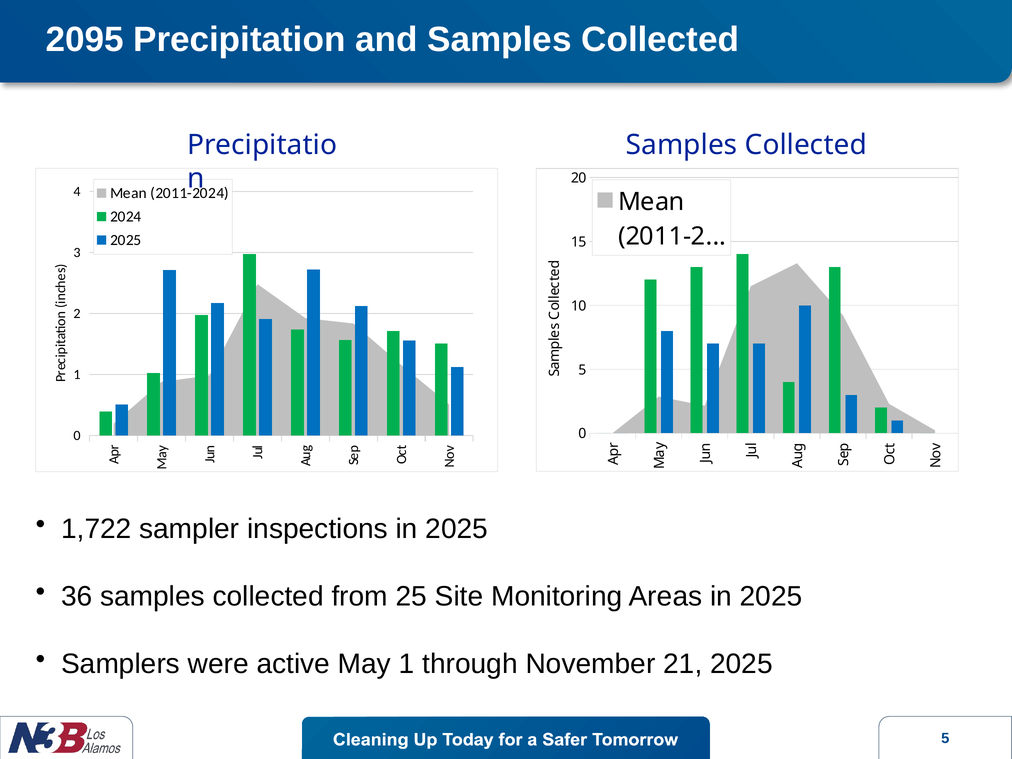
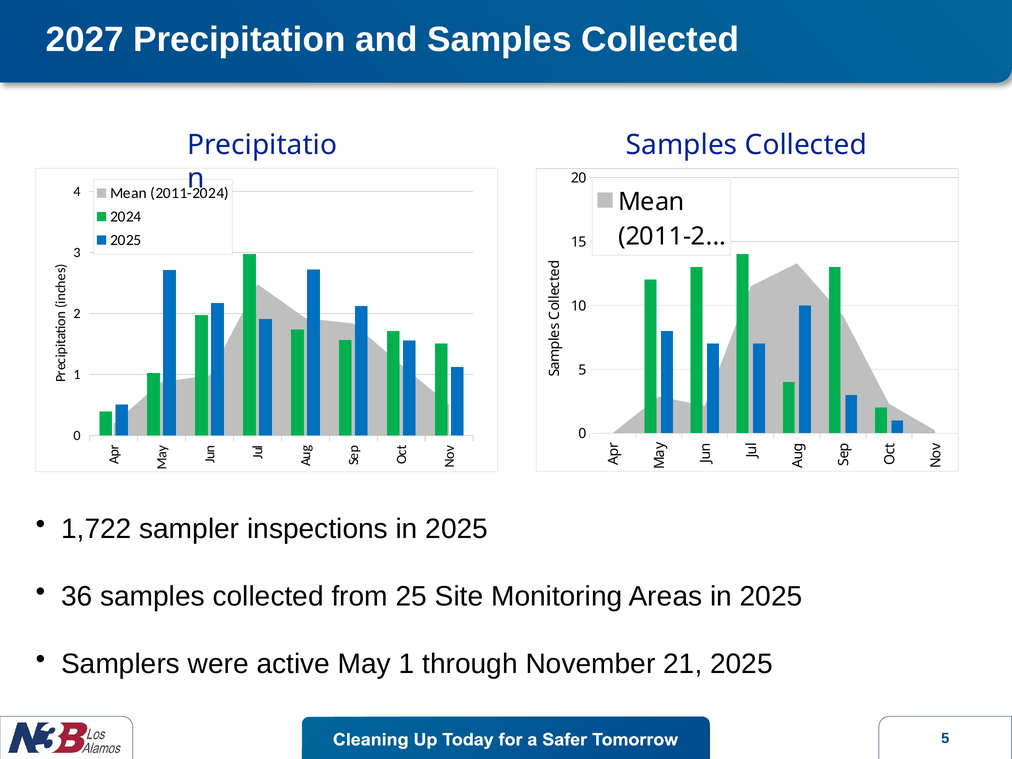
2095: 2095 -> 2027
